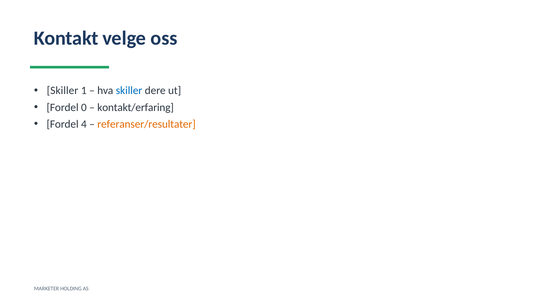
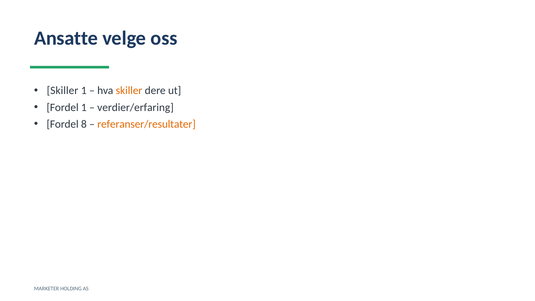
Kontakt: Kontakt -> Ansatte
skiller at (129, 91) colour: blue -> orange
Fordel 0: 0 -> 1
kontakt/erfaring: kontakt/erfaring -> verdier/erfaring
4: 4 -> 8
